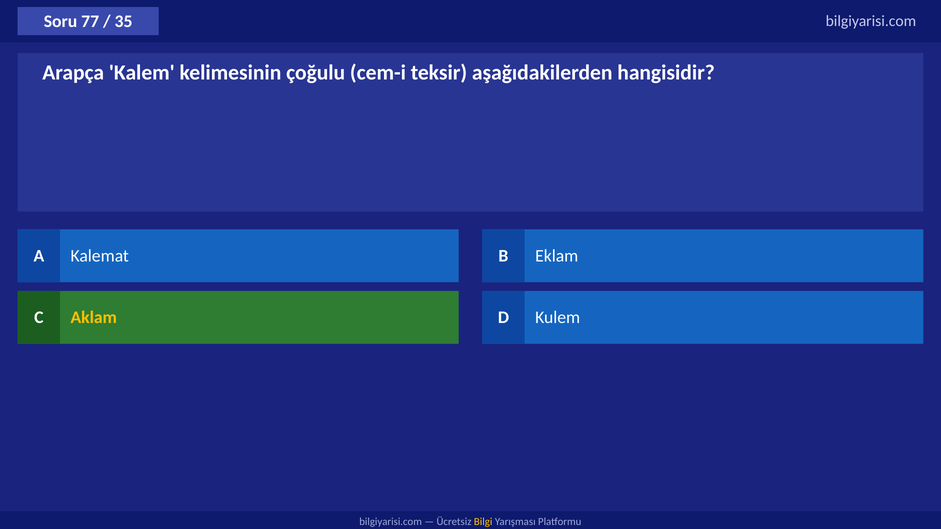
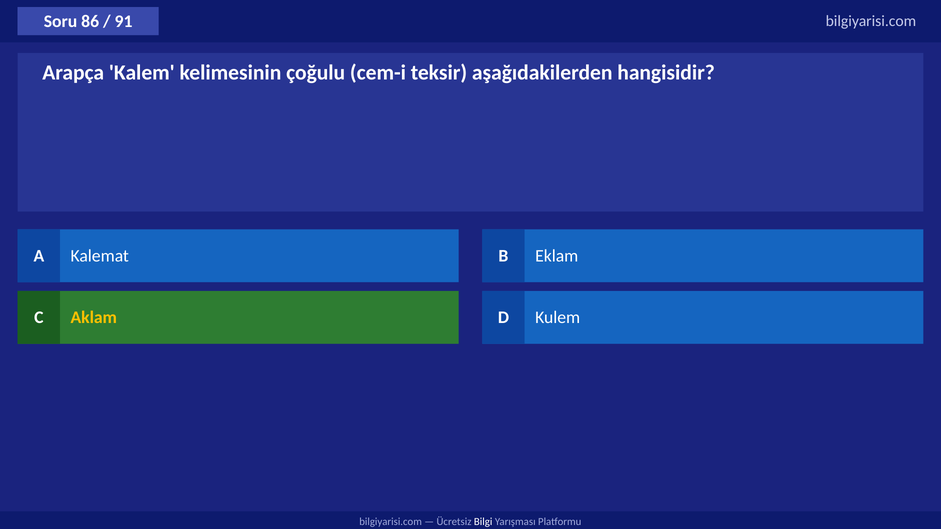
77: 77 -> 86
35: 35 -> 91
Bilgi colour: yellow -> white
